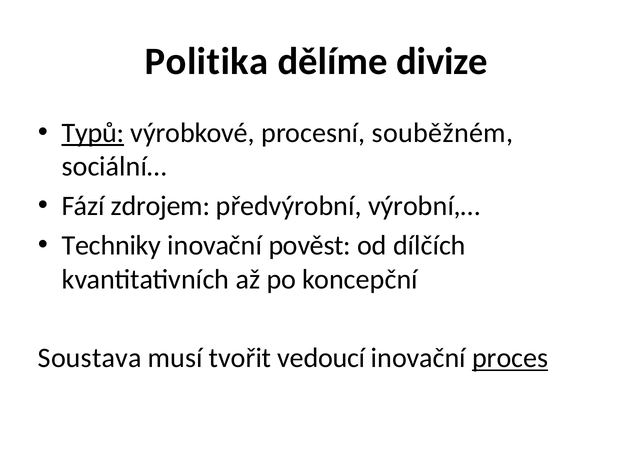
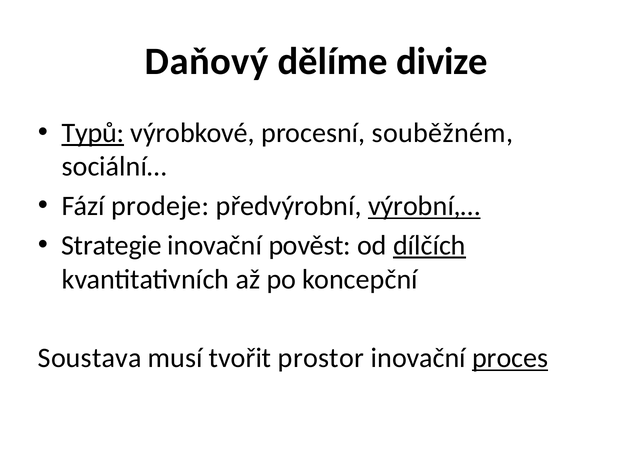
Politika: Politika -> Daňový
zdrojem: zdrojem -> prodeje
výrobní,… underline: none -> present
Techniky: Techniky -> Strategie
dílčích underline: none -> present
vedoucí: vedoucí -> prostor
